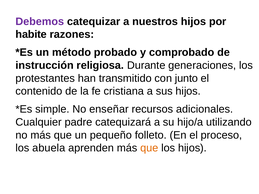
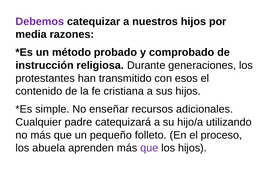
habite: habite -> media
junto: junto -> esos
que at (149, 148) colour: orange -> purple
